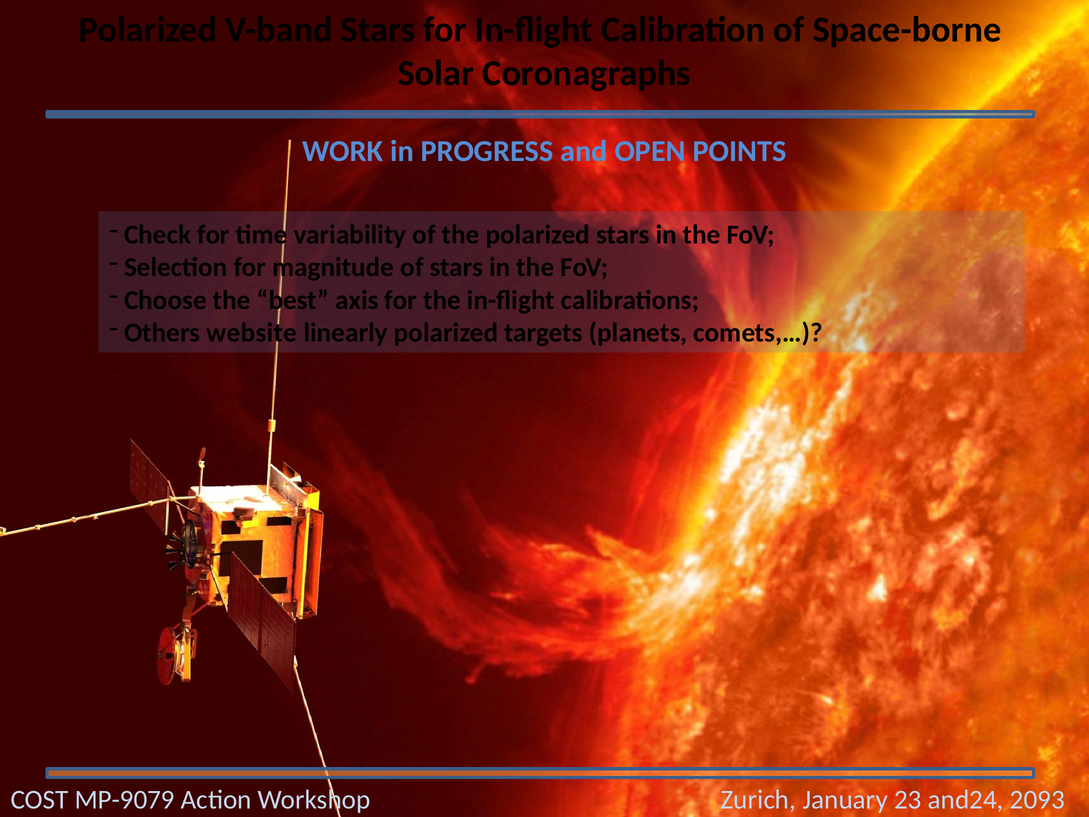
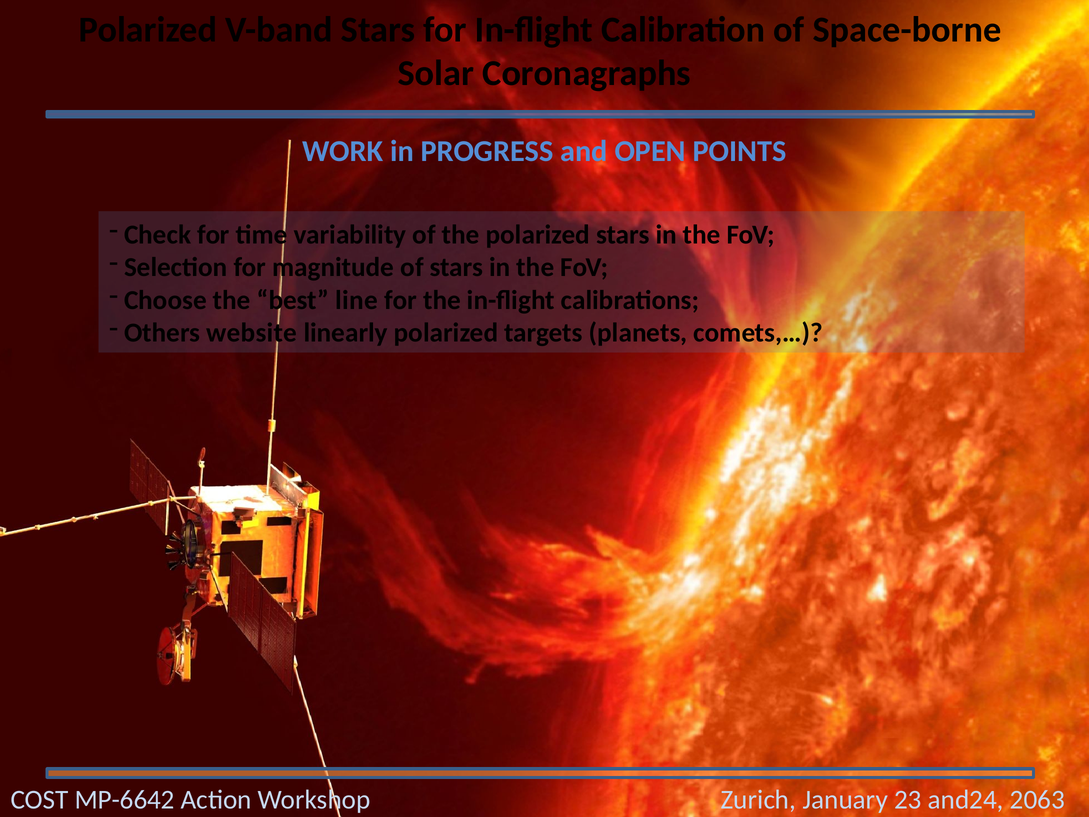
axis: axis -> line
MP-9079: MP-9079 -> MP-6642
2093: 2093 -> 2063
